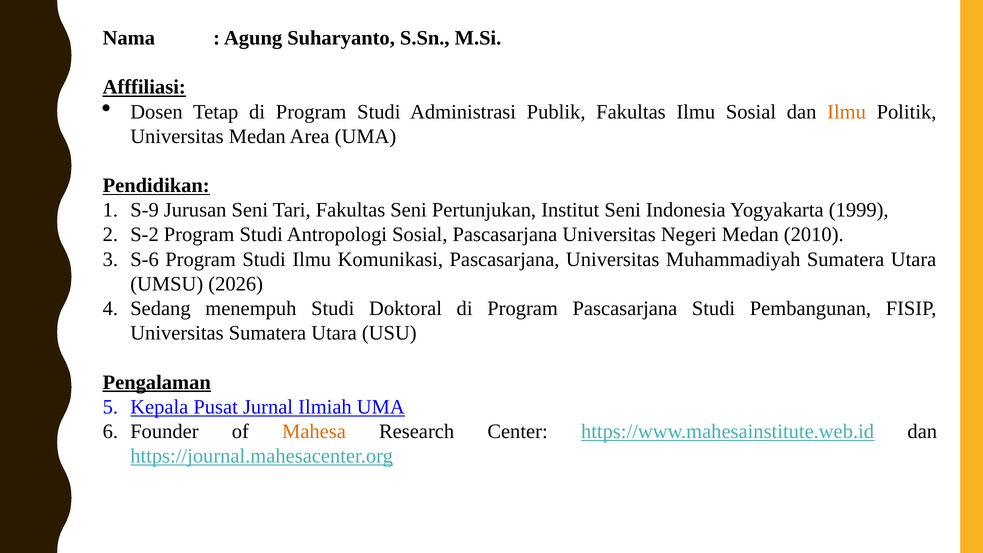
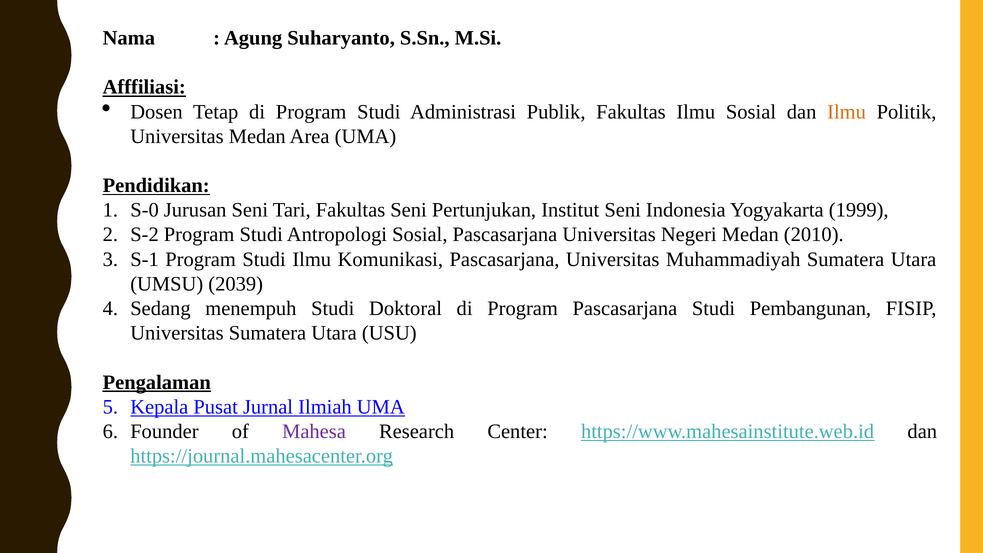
S-9: S-9 -> S-0
S-6: S-6 -> S-1
2026: 2026 -> 2039
Mahesa colour: orange -> purple
